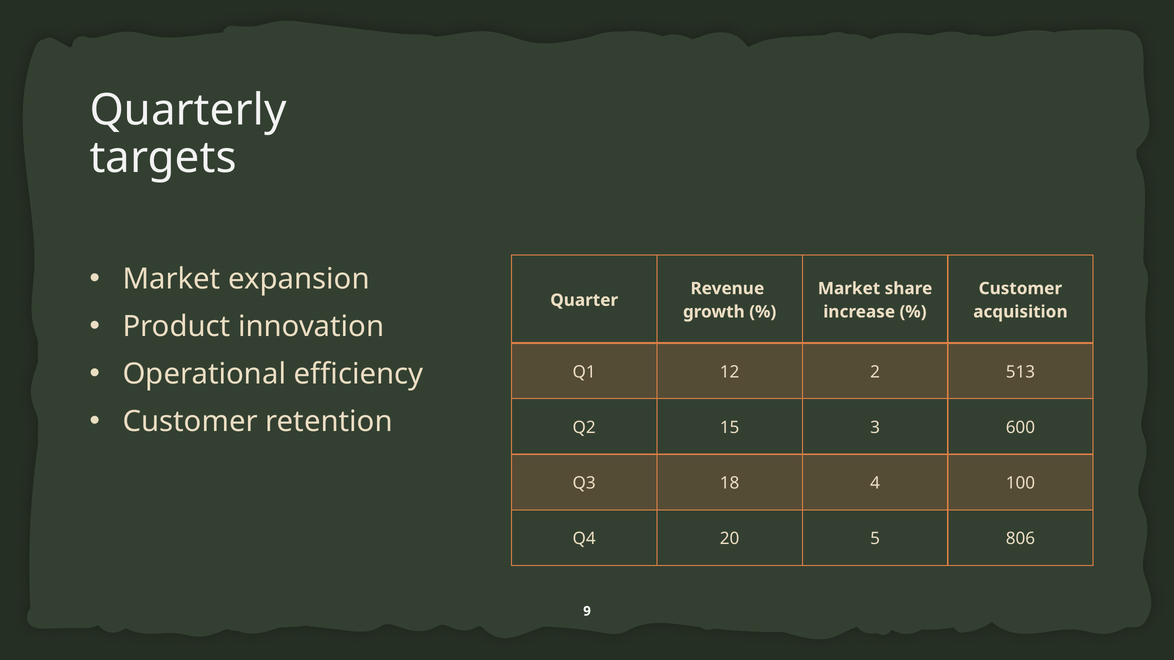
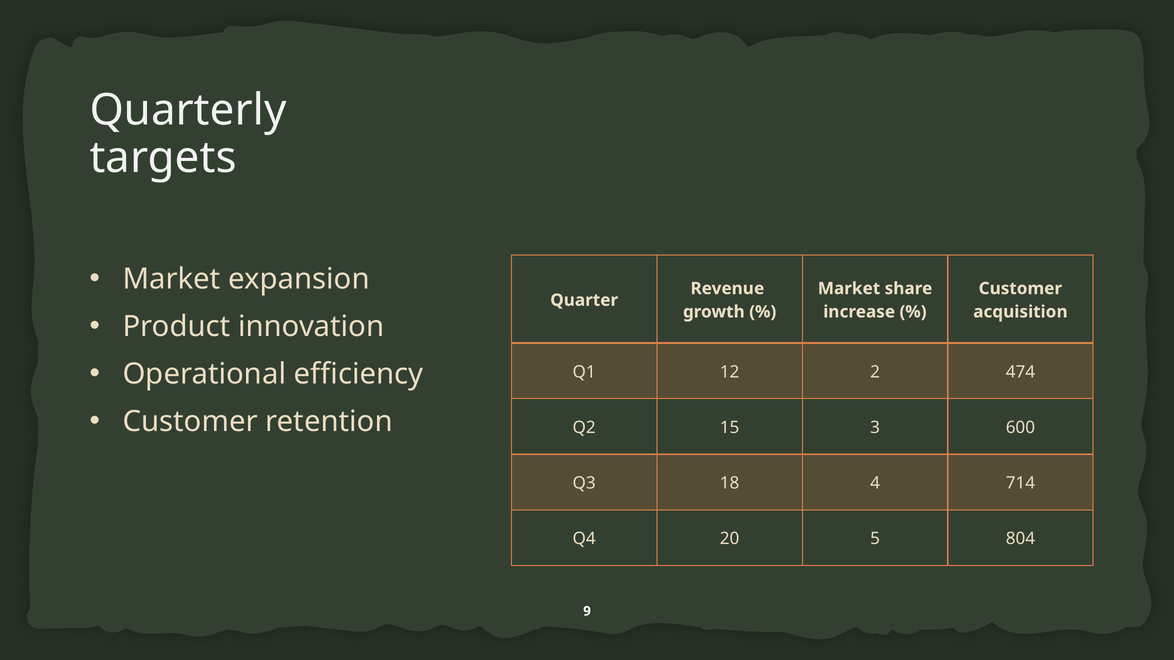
513: 513 -> 474
100: 100 -> 714
806: 806 -> 804
